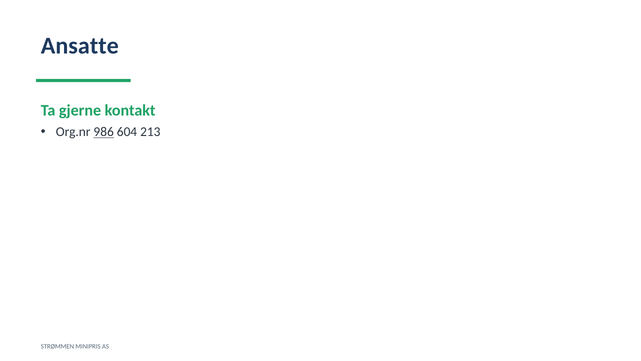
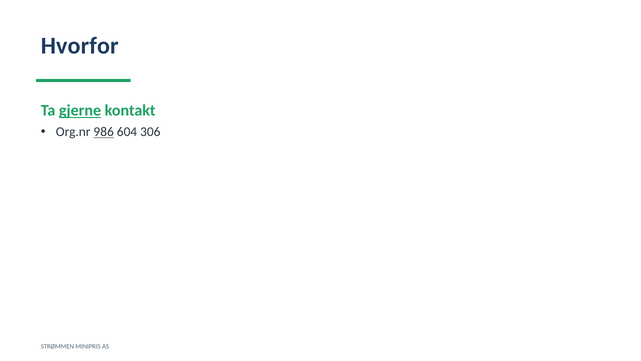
Ansatte: Ansatte -> Hvorfor
gjerne underline: none -> present
213: 213 -> 306
